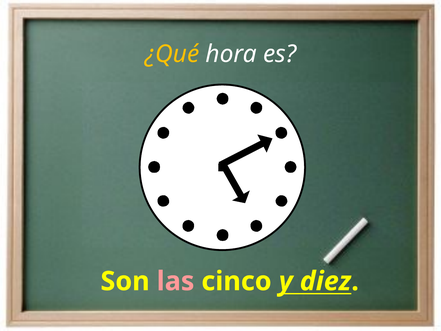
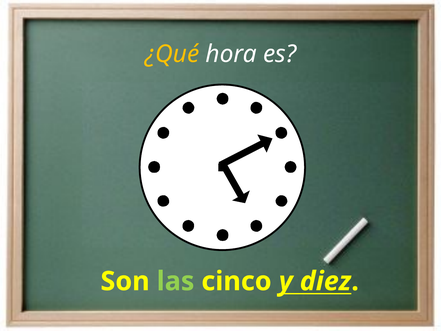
las colour: pink -> light green
